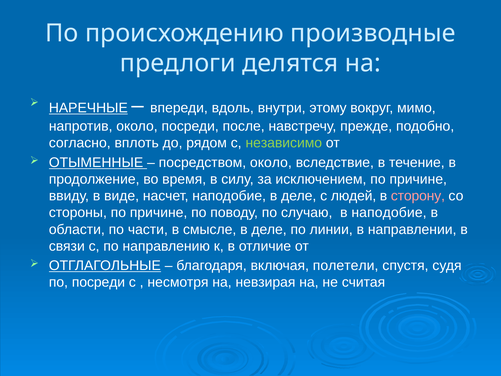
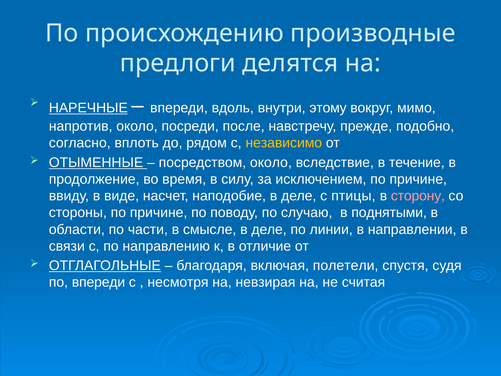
независимо colour: light green -> yellow
людей: людей -> птицы
в наподобие: наподобие -> поднятыми
по посреди: посреди -> впереди
